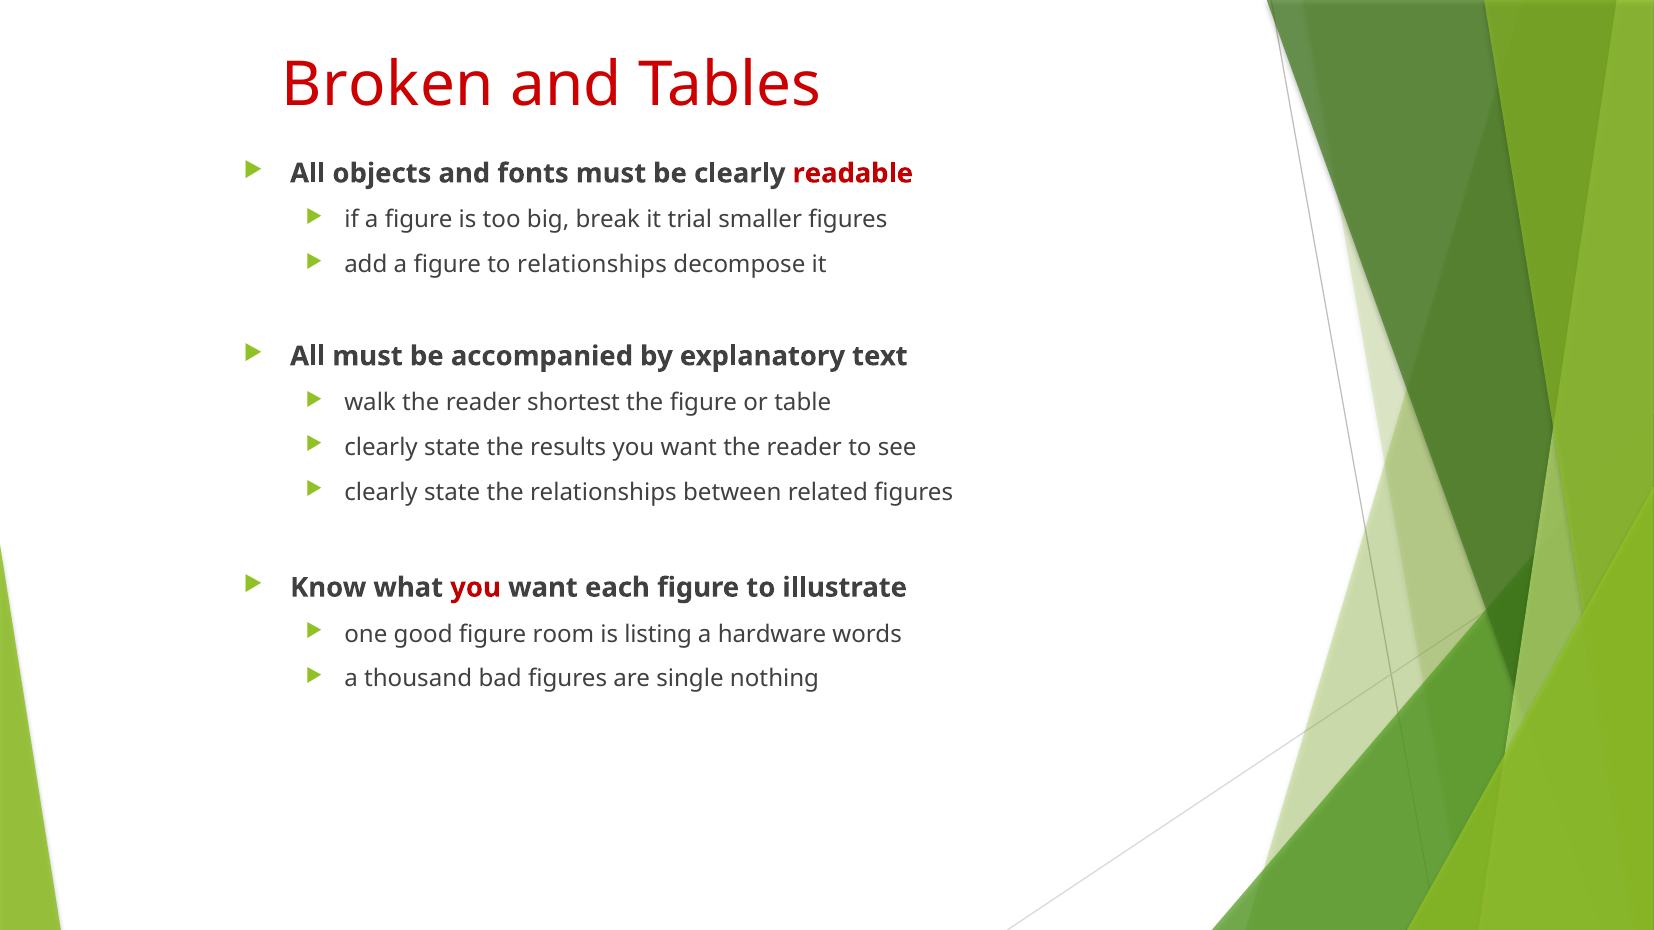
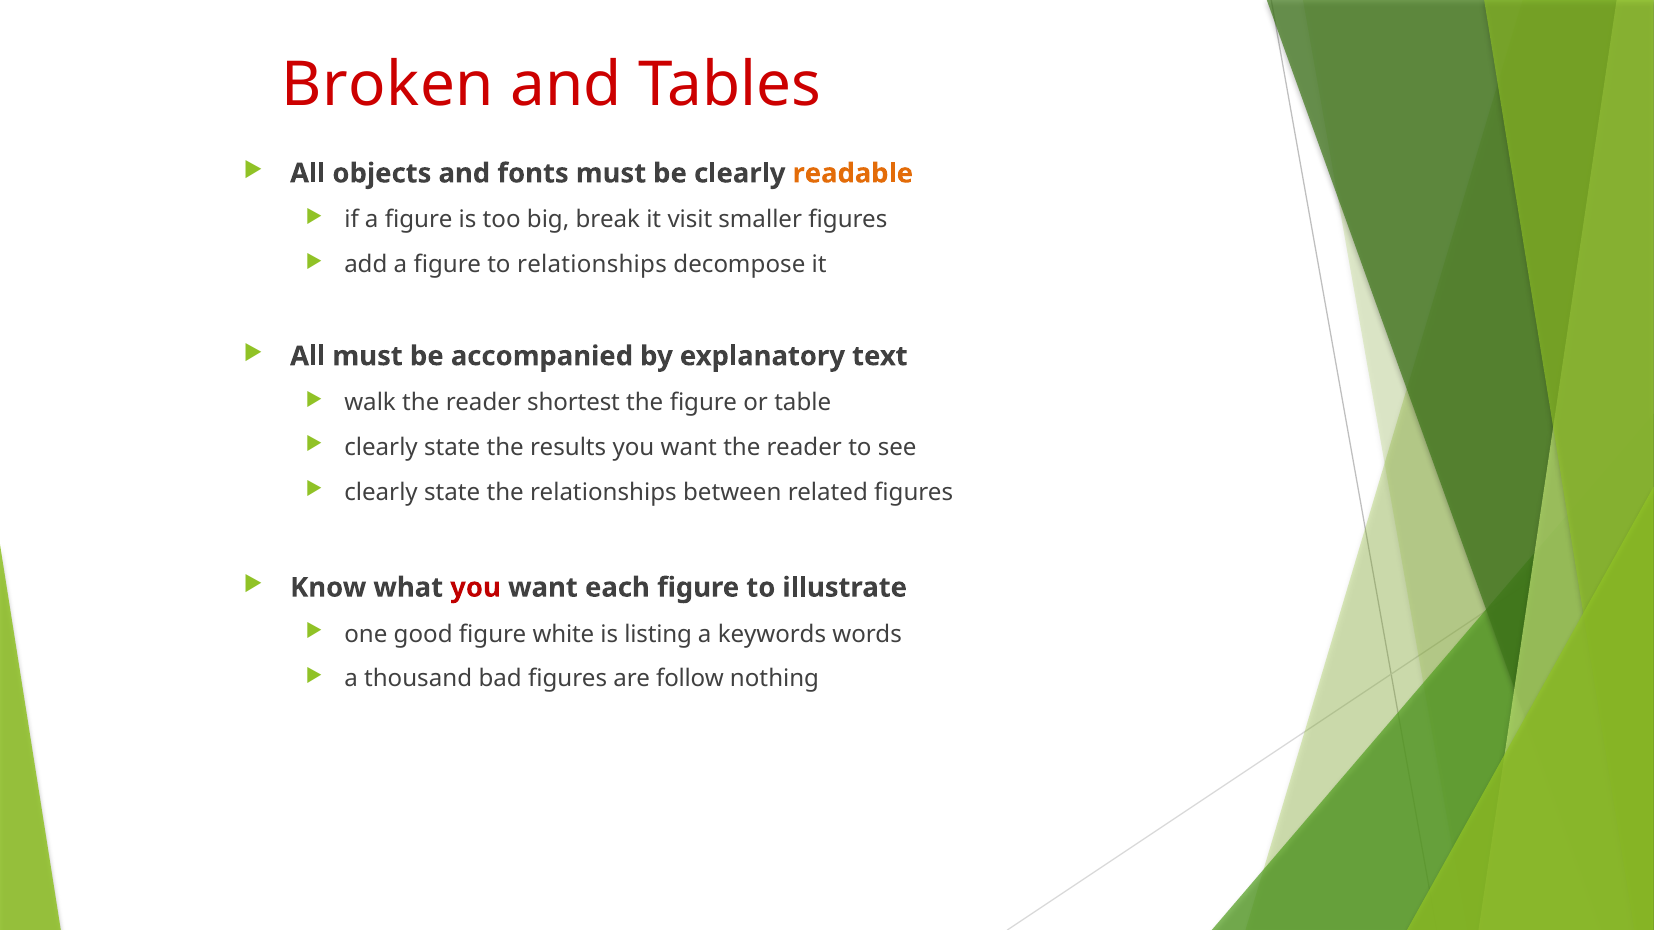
readable colour: red -> orange
trial: trial -> visit
room: room -> white
hardware: hardware -> keywords
single: single -> follow
